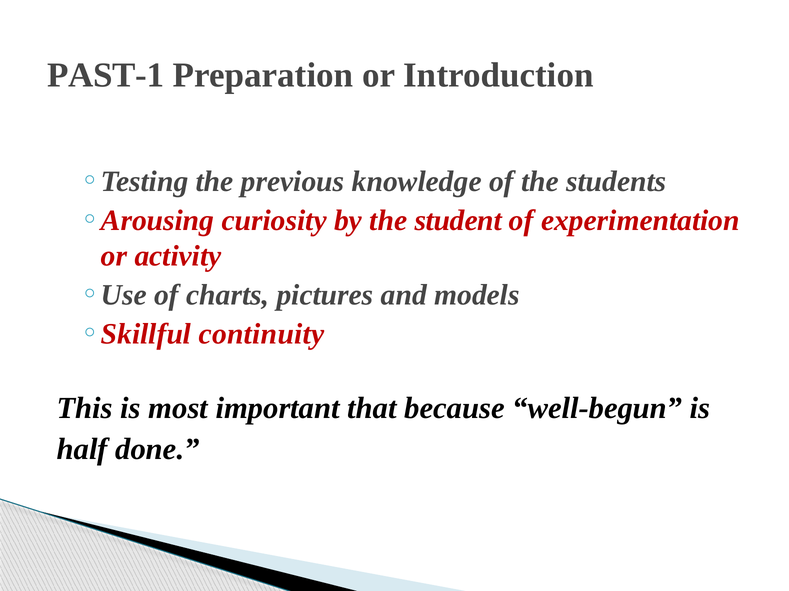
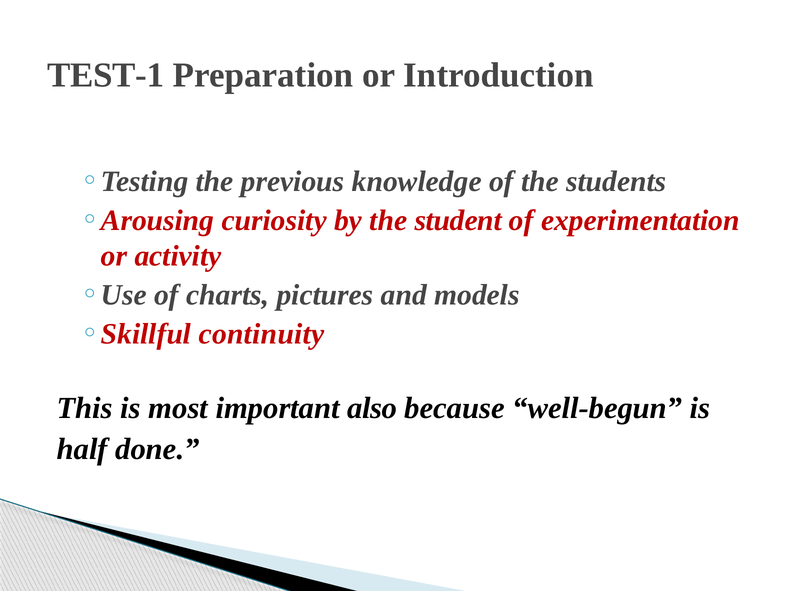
PAST-1: PAST-1 -> TEST-1
that: that -> also
